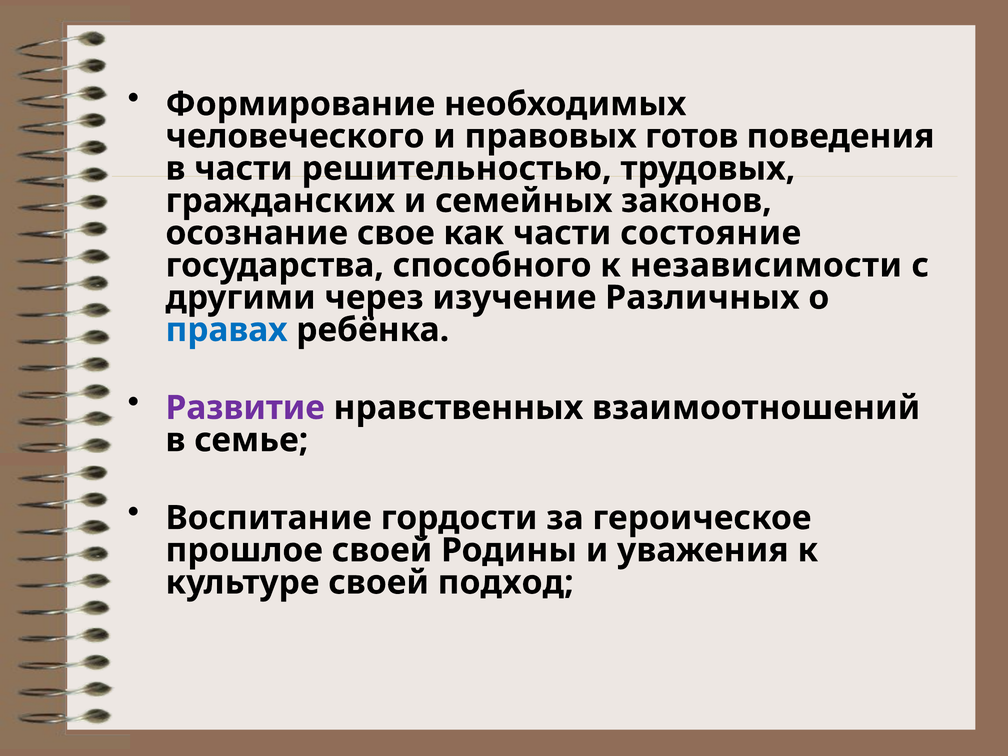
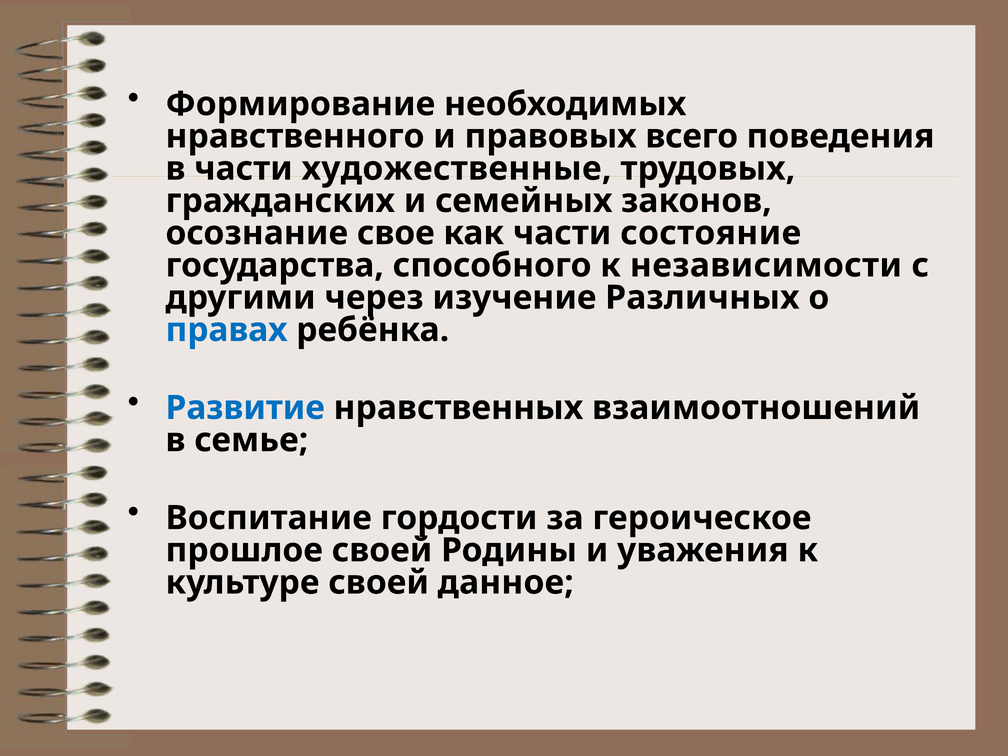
человеческого: человеческого -> нравственного
готов: готов -> всего
решительностью: решительностью -> художественные
Развитие colour: purple -> blue
подход: подход -> данное
